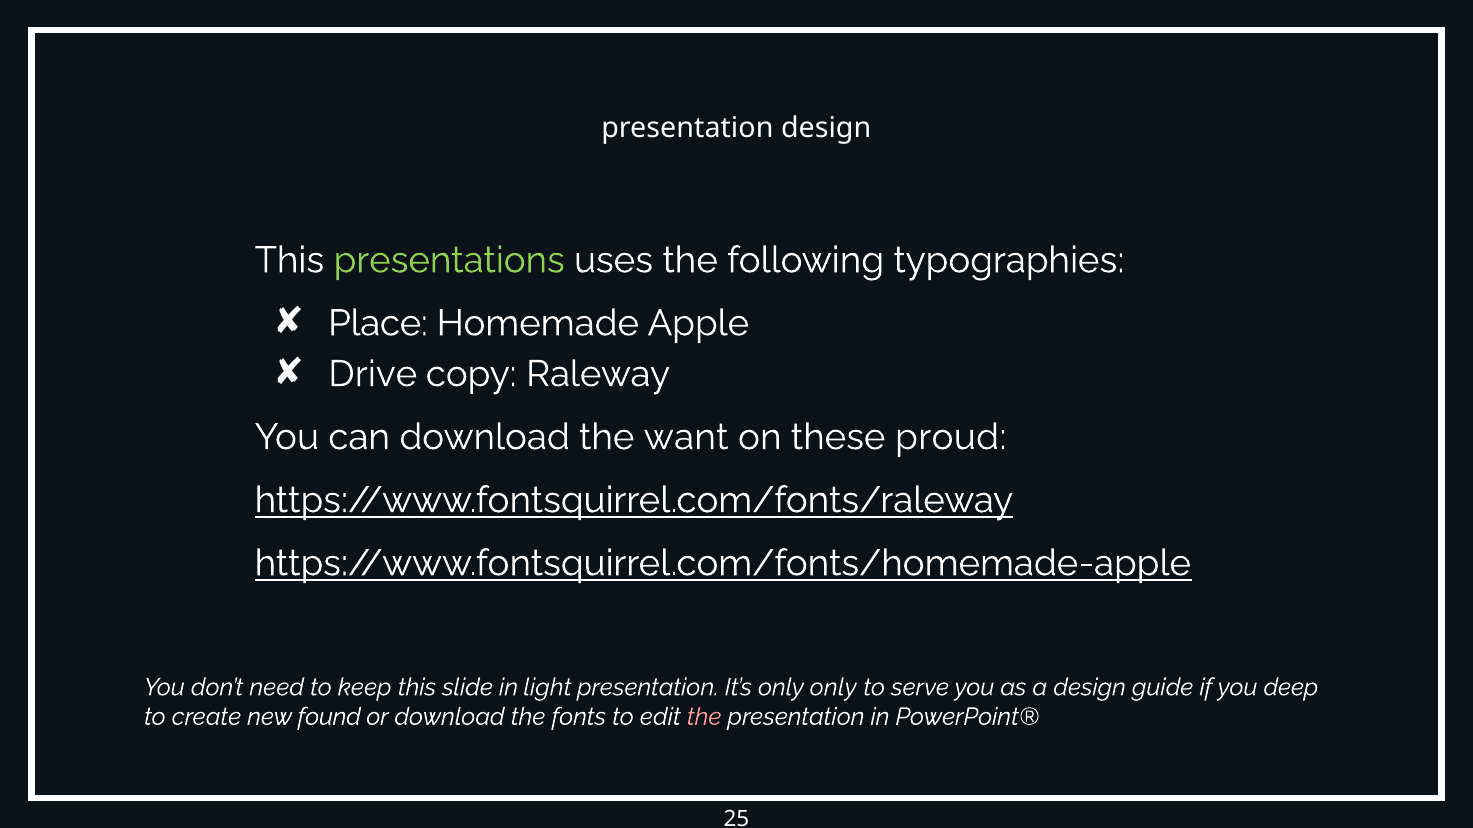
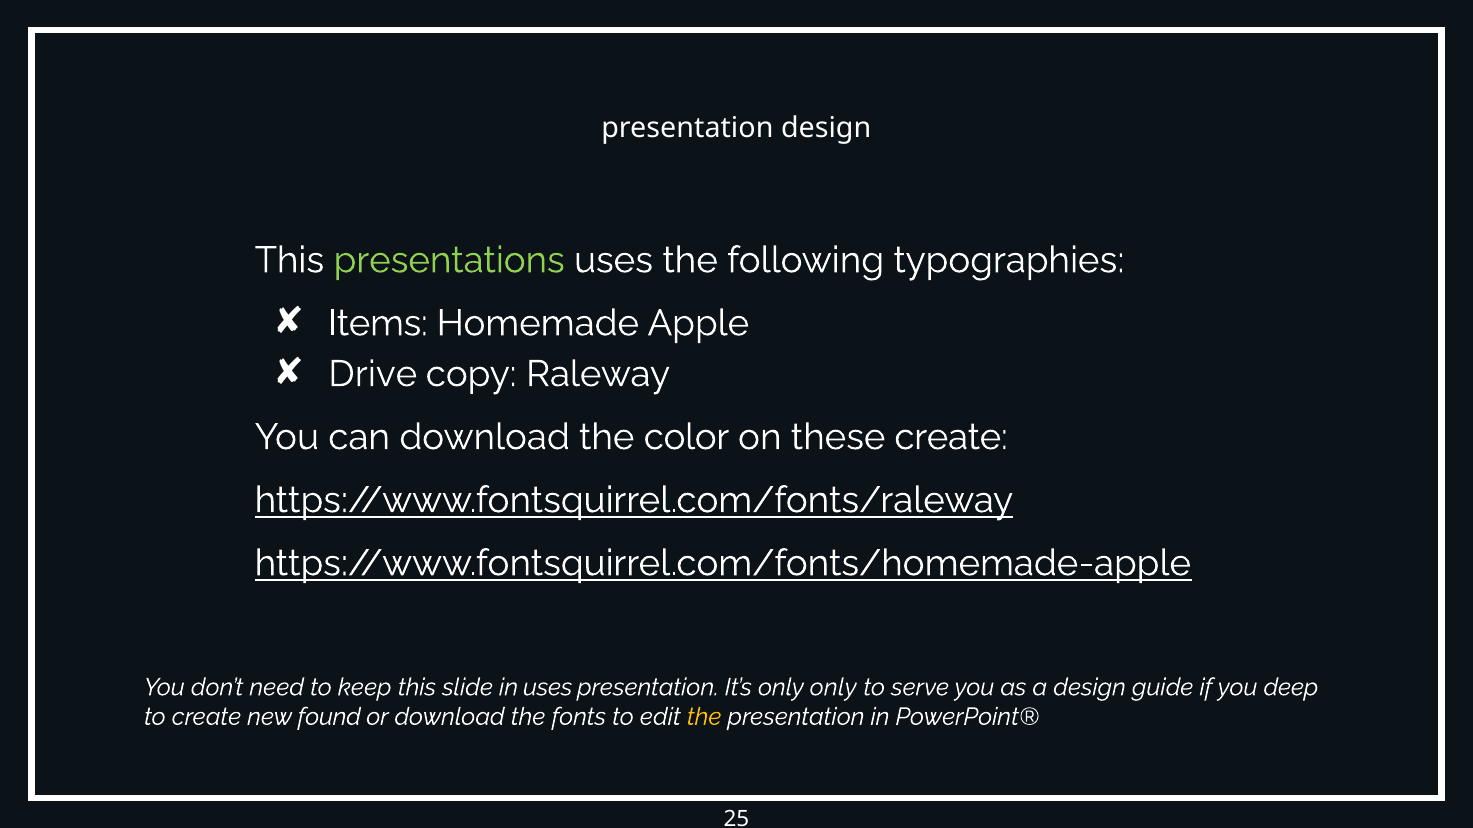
Place: Place -> Items
want: want -> color
these proud: proud -> create
in light: light -> uses
the at (704, 717) colour: pink -> yellow
